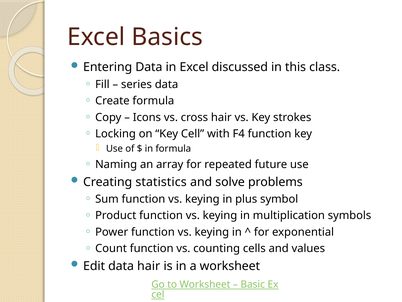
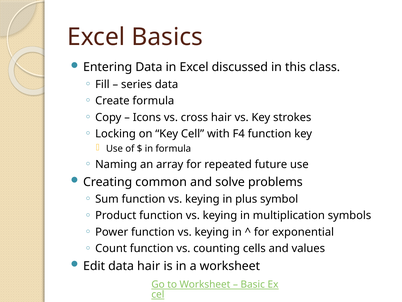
statistics: statistics -> common
